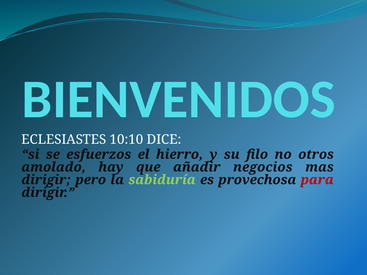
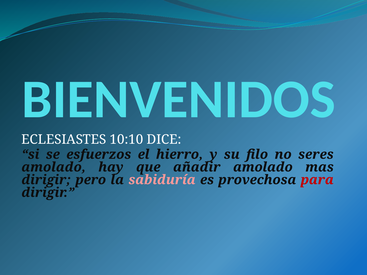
otros: otros -> seres
añadir negocios: negocios -> amolado
sabiduría colour: light green -> pink
